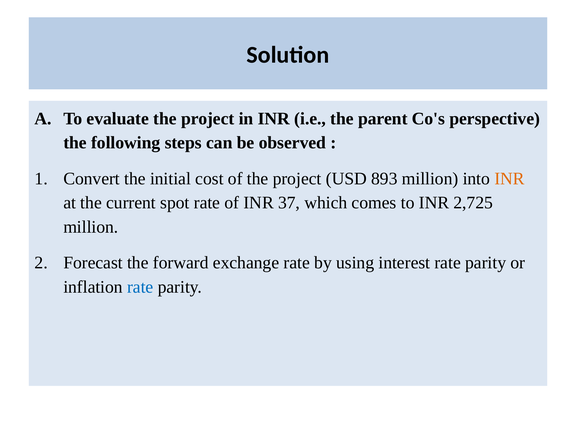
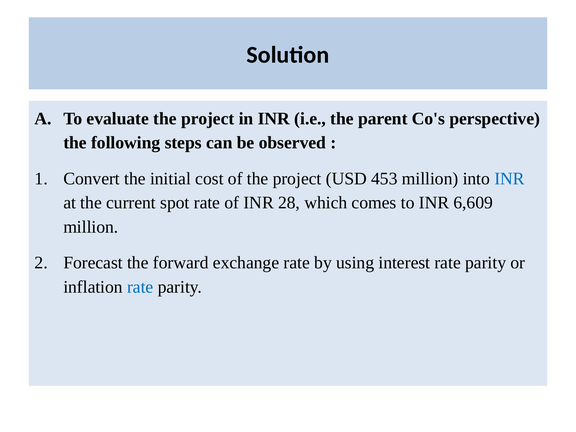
893: 893 -> 453
INR at (510, 179) colour: orange -> blue
37: 37 -> 28
2,725: 2,725 -> 6,609
